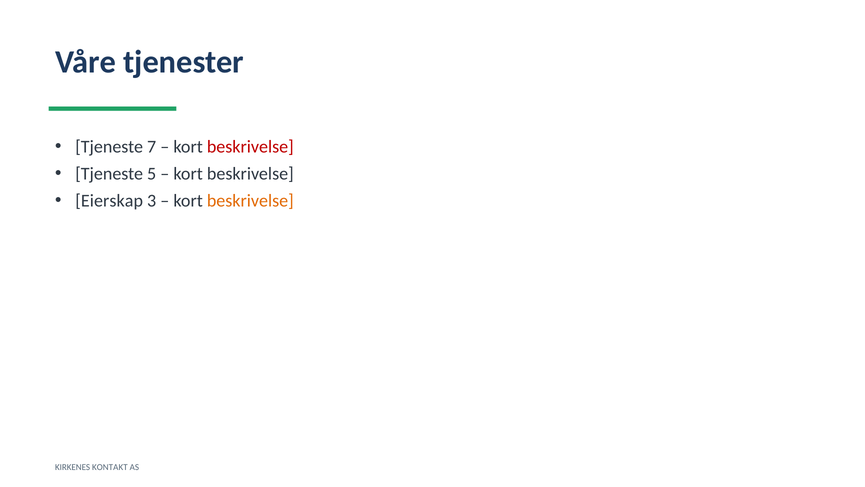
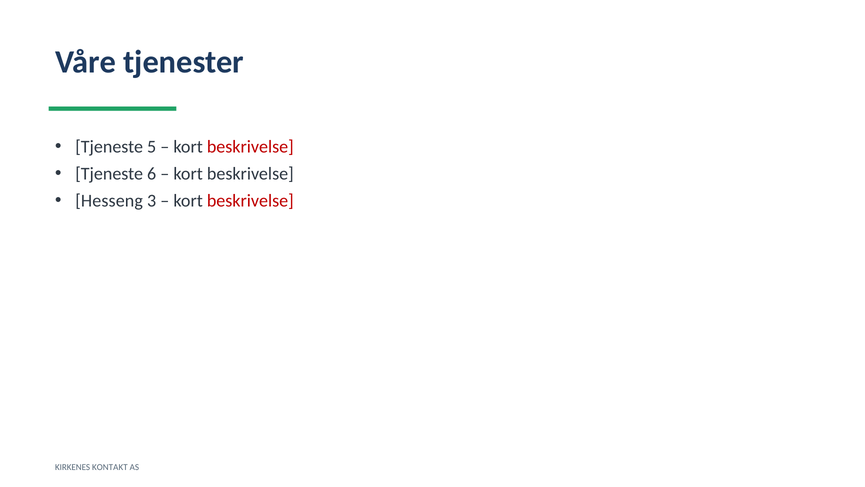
7: 7 -> 5
5: 5 -> 6
Eierskap: Eierskap -> Hesseng
beskrivelse at (250, 201) colour: orange -> red
